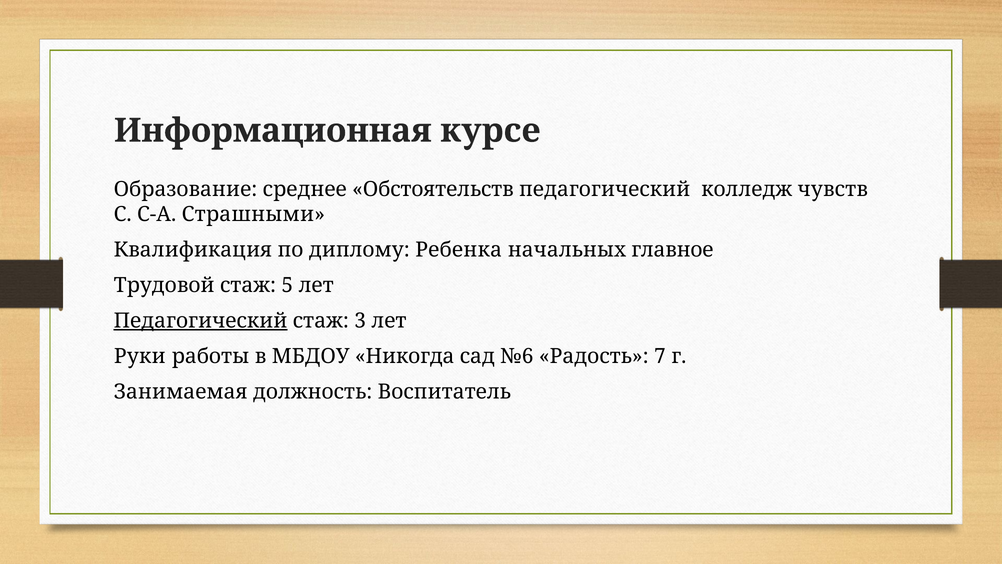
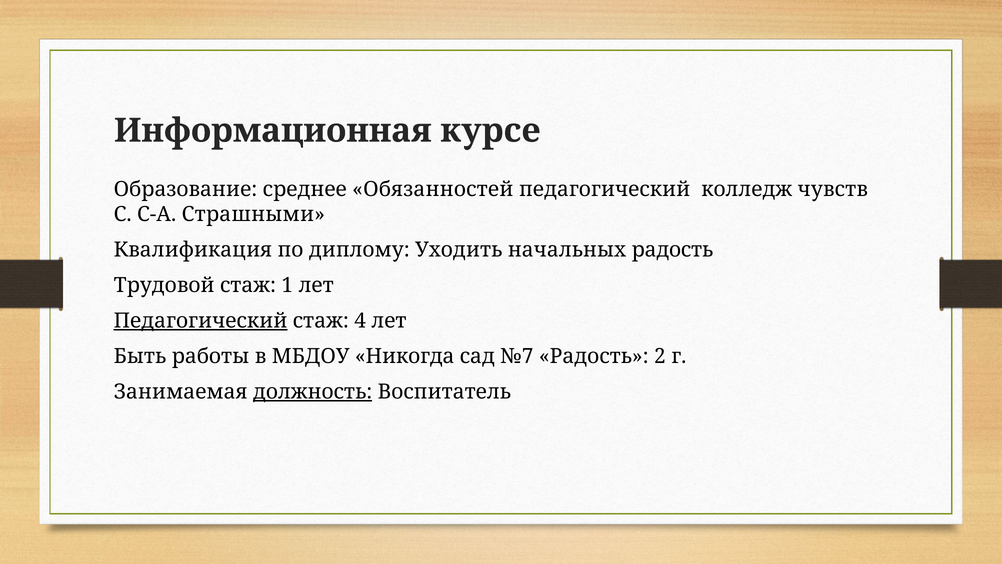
Обстоятельств: Обстоятельств -> Обязанностей
Ребенка: Ребенка -> Уходить
начальных главное: главное -> радость
5: 5 -> 1
3: 3 -> 4
Руки: Руки -> Быть
№6: №6 -> №7
7: 7 -> 2
должность underline: none -> present
